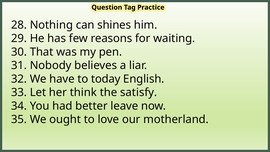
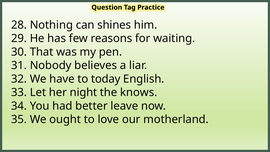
think: think -> night
satisfy: satisfy -> knows
